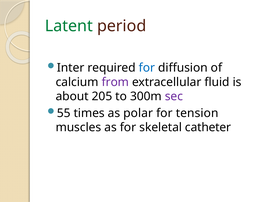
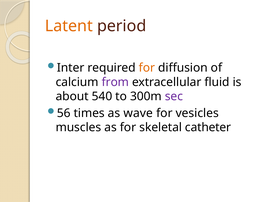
Latent colour: green -> orange
for at (147, 68) colour: blue -> orange
205: 205 -> 540
55: 55 -> 56
polar: polar -> wave
tension: tension -> vesicles
